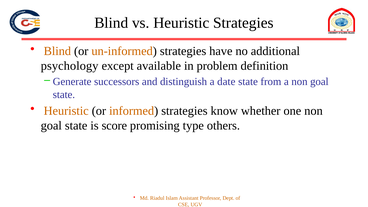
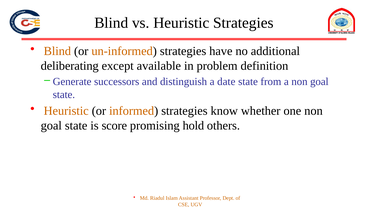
psychology: psychology -> deliberating
type: type -> hold
